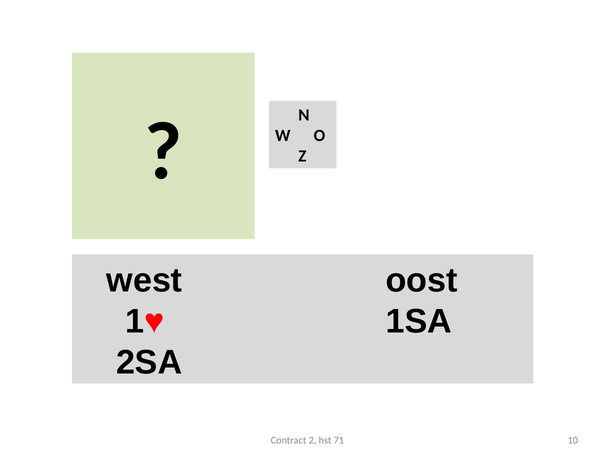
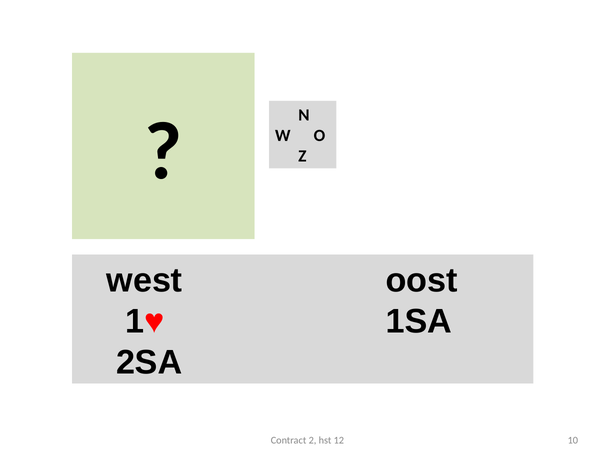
71: 71 -> 12
